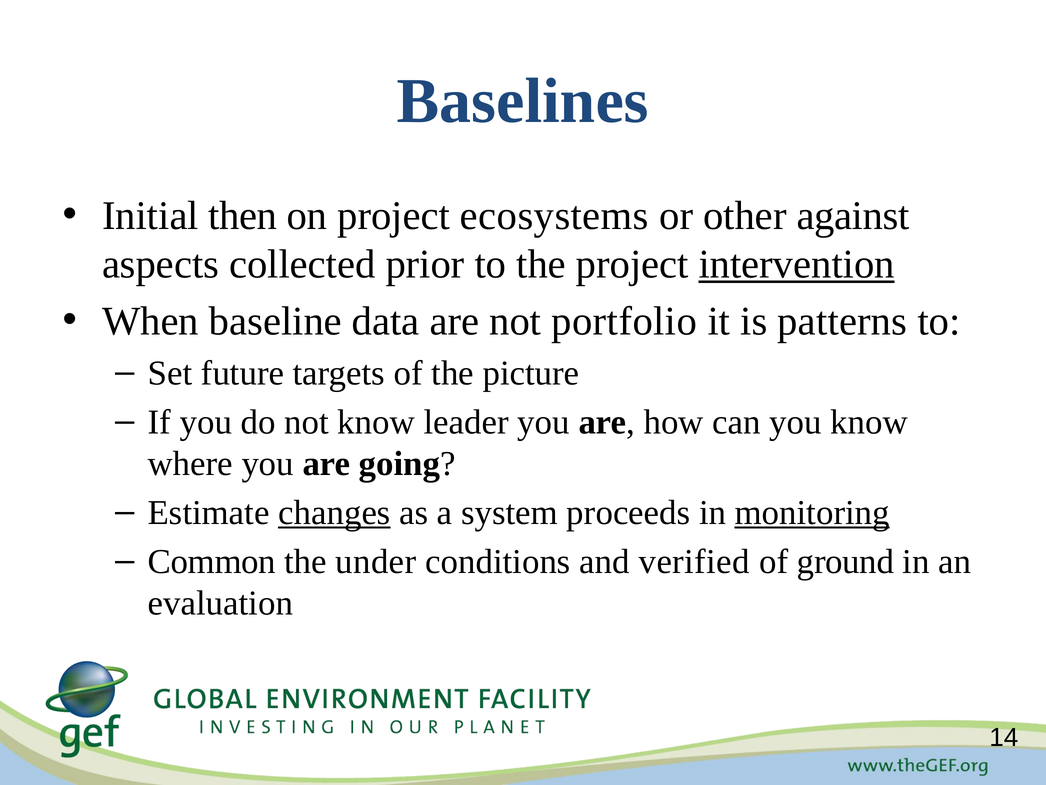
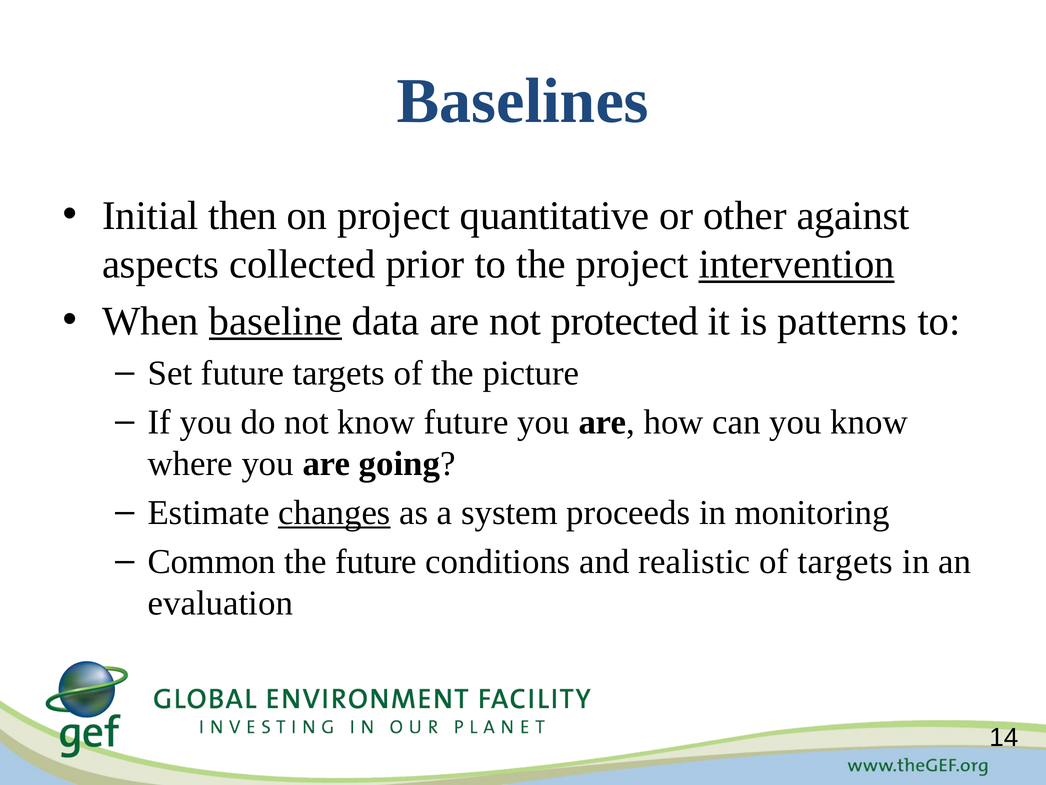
ecosystems: ecosystems -> quantitative
baseline underline: none -> present
portfolio: portfolio -> protected
know leader: leader -> future
monitoring underline: present -> none
the under: under -> future
verified: verified -> realistic
of ground: ground -> targets
